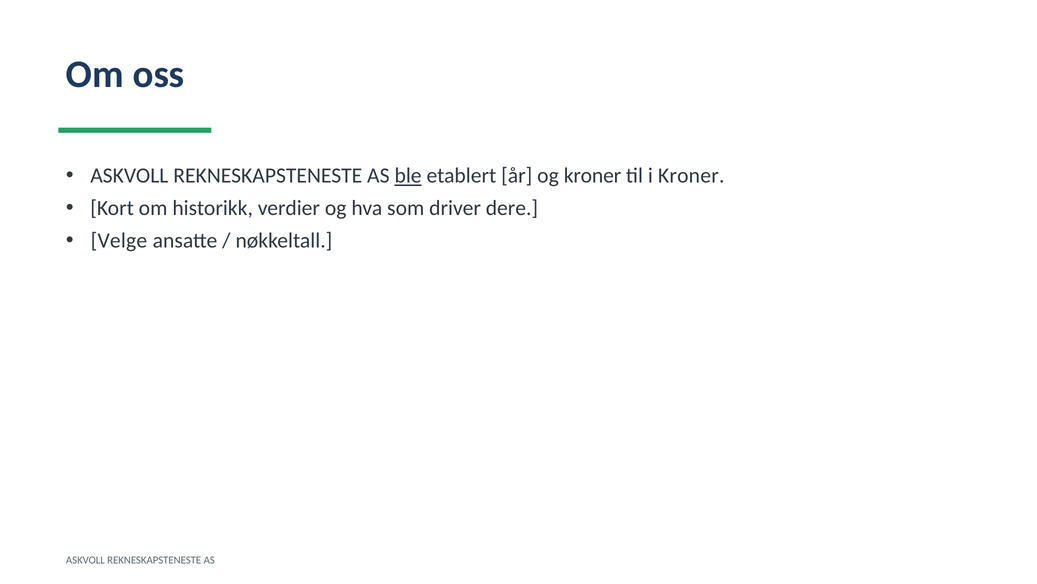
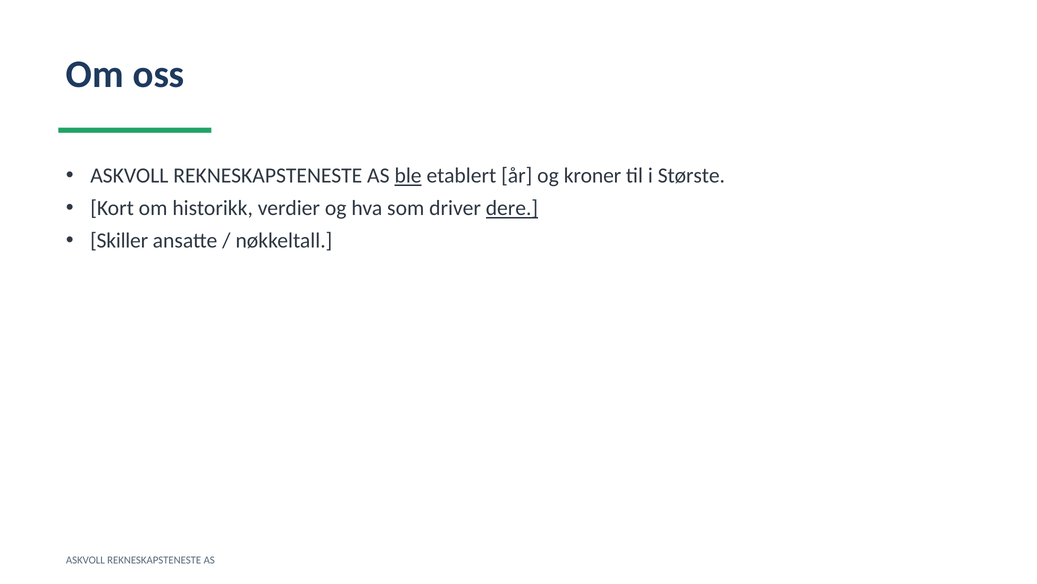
i Kroner: Kroner -> Største
dere underline: none -> present
Velge: Velge -> Skiller
